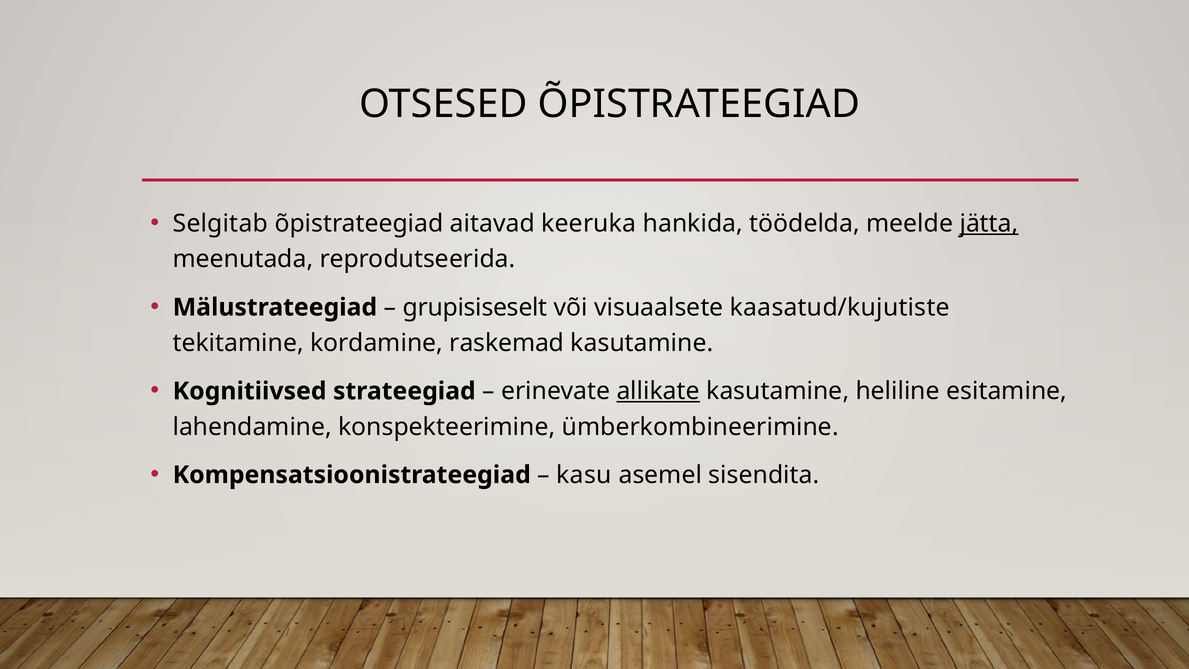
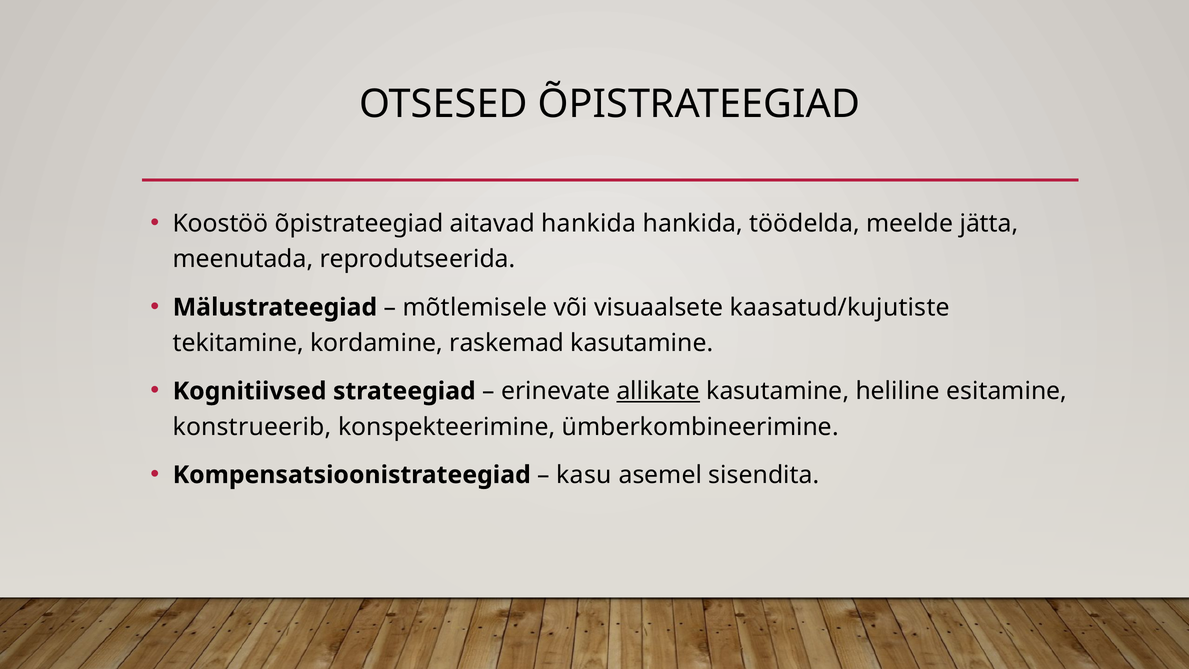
Selgitab: Selgitab -> Koostöö
aitavad keeruka: keeruka -> hankida
jätta underline: present -> none
grupisiseselt: grupisiseselt -> mõtlemisele
lahendamine: lahendamine -> konstrueerib
